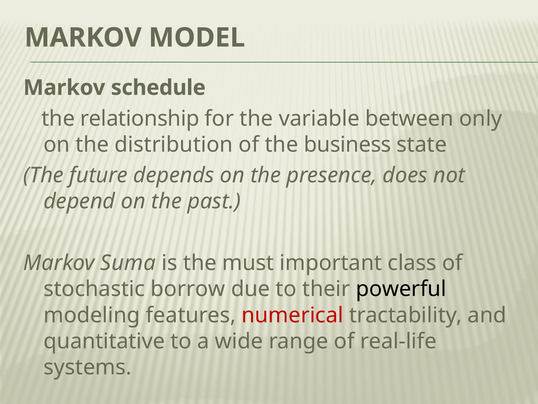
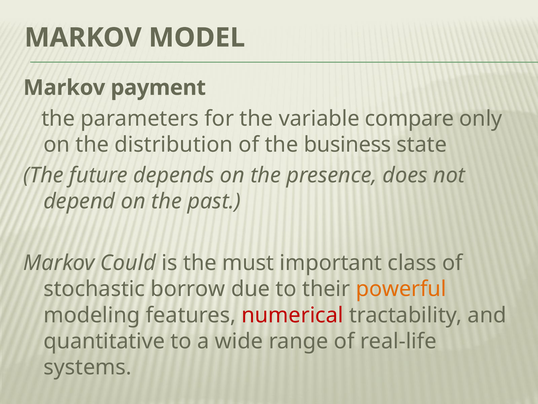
schedule: schedule -> payment
relationship: relationship -> parameters
between: between -> compare
Suma: Suma -> Could
powerful colour: black -> orange
